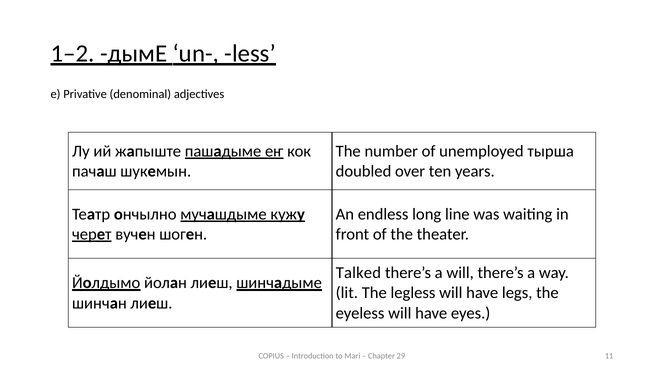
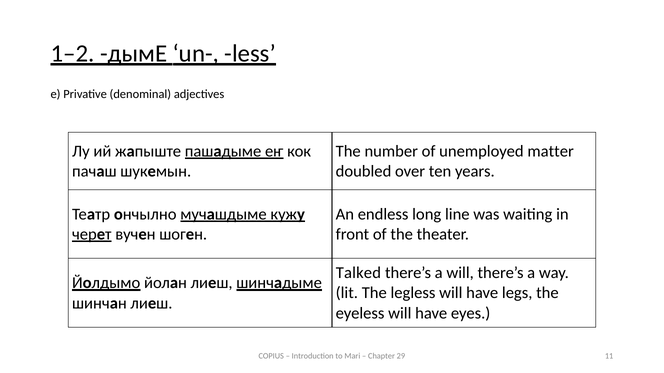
тырша: тырша -> matter
